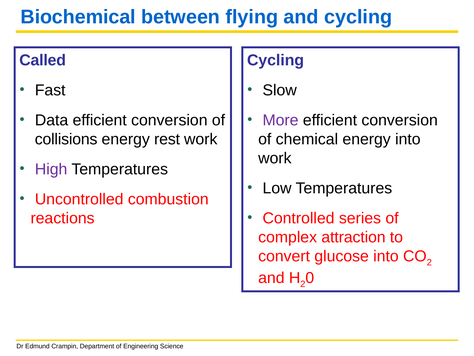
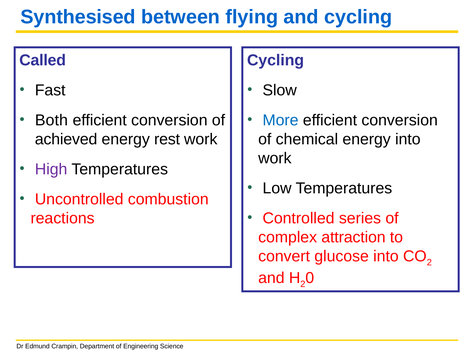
Biochemical: Biochemical -> Synthesised
Data: Data -> Both
More colour: purple -> blue
collisions: collisions -> achieved
